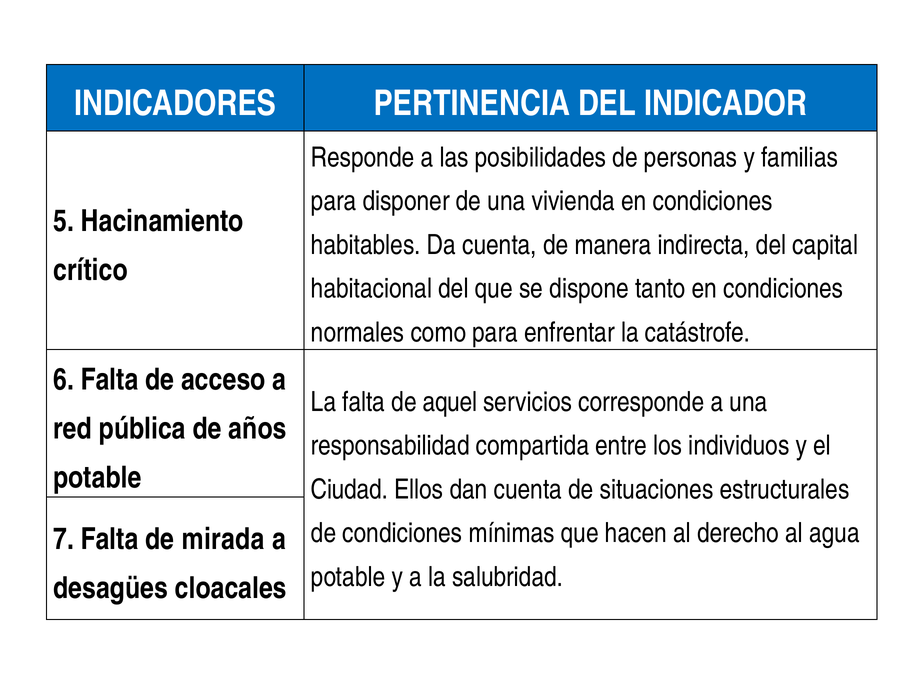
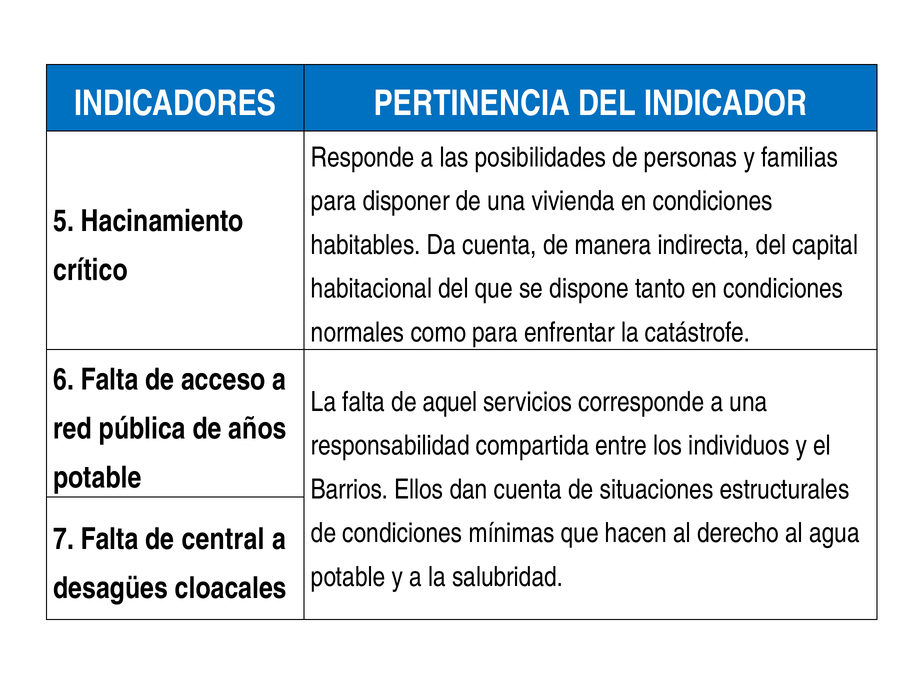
Ciudad: Ciudad -> Barrios
mirada: mirada -> central
